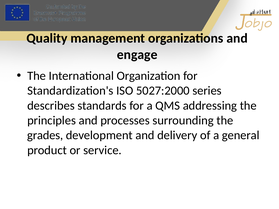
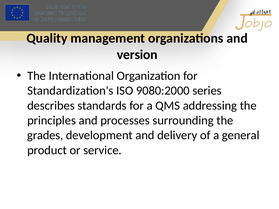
engage: engage -> version
5027:2000: 5027:2000 -> 9080:2000
